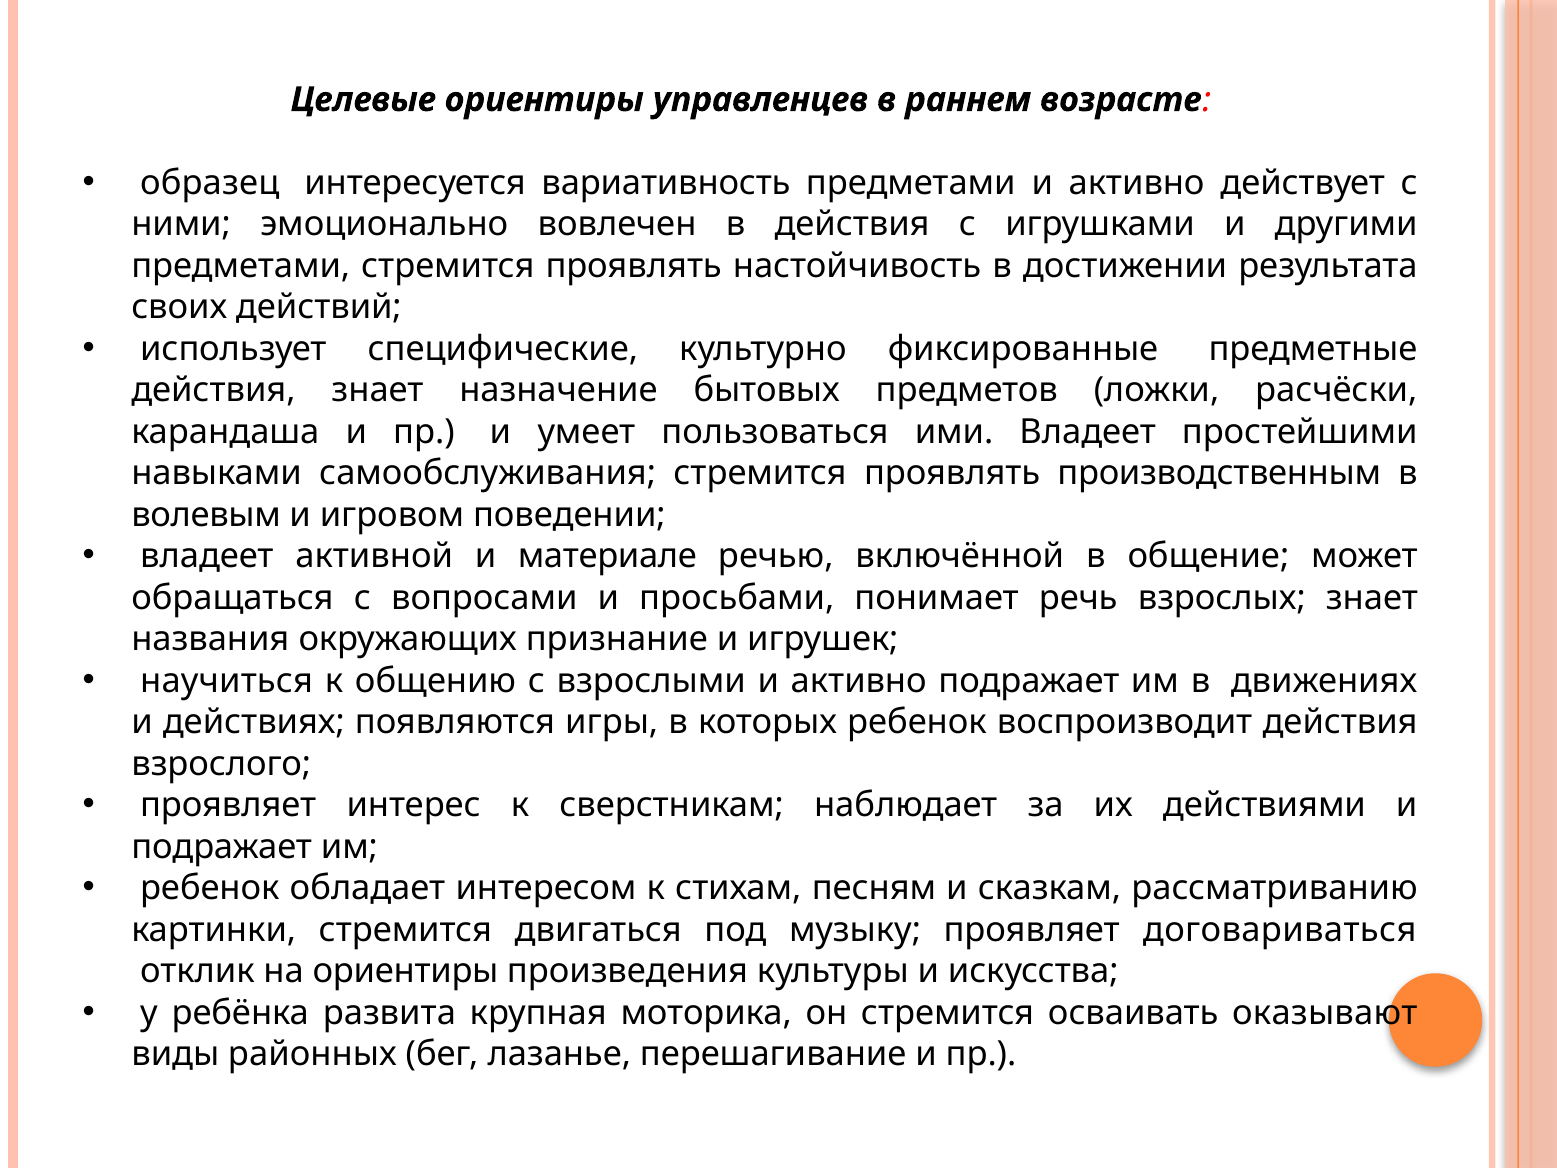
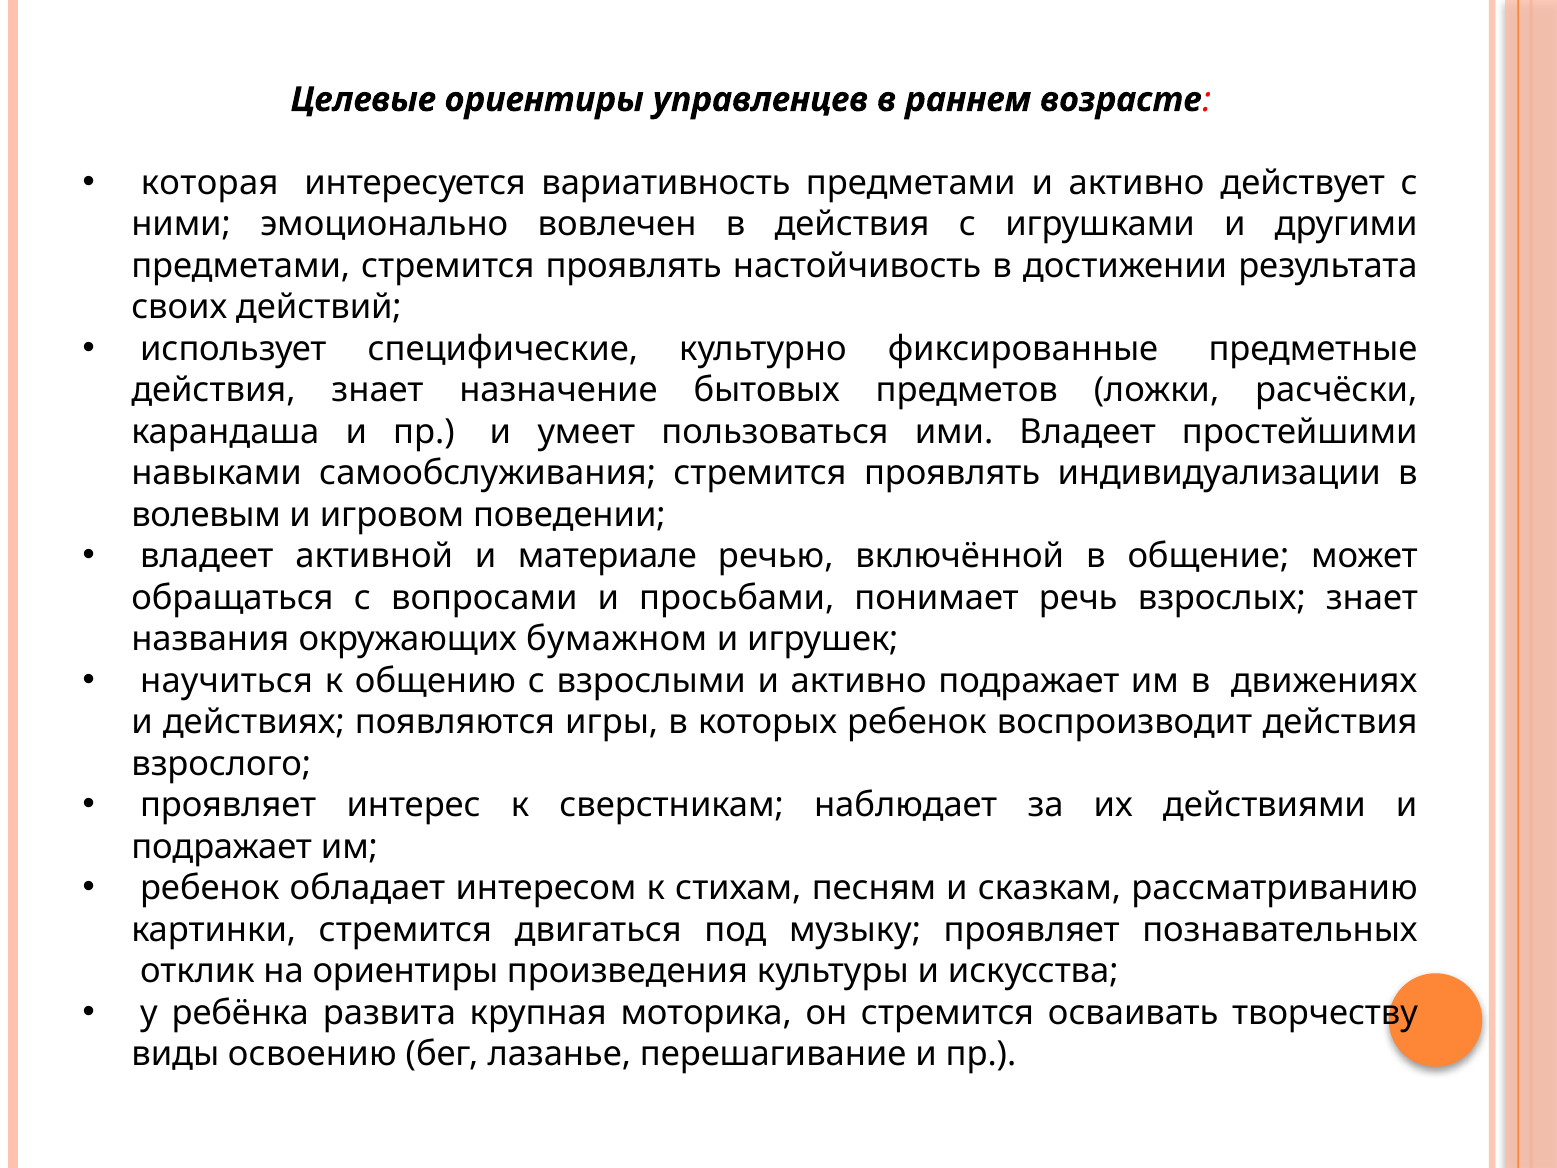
образец: образец -> которая
производственным: производственным -> индивидуализации
признание: признание -> бумажном
договариваться: договариваться -> познавательных
оказывают: оказывают -> творчеству
районных: районных -> освоению
